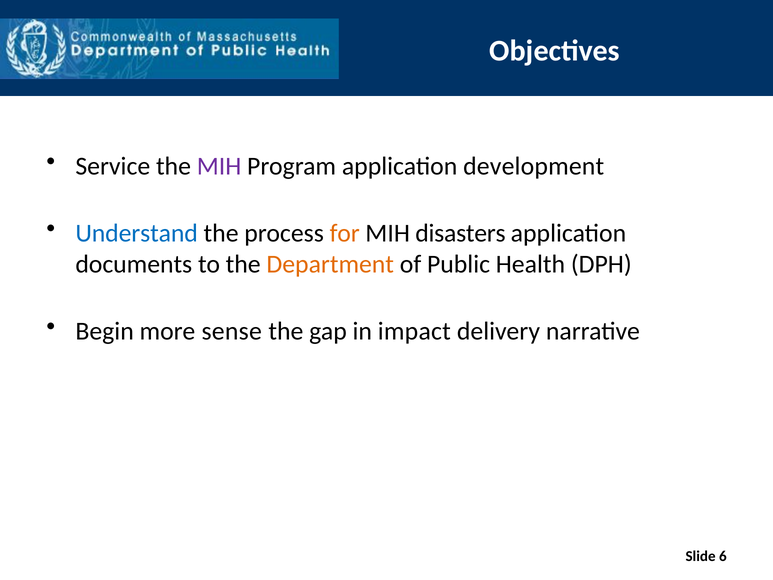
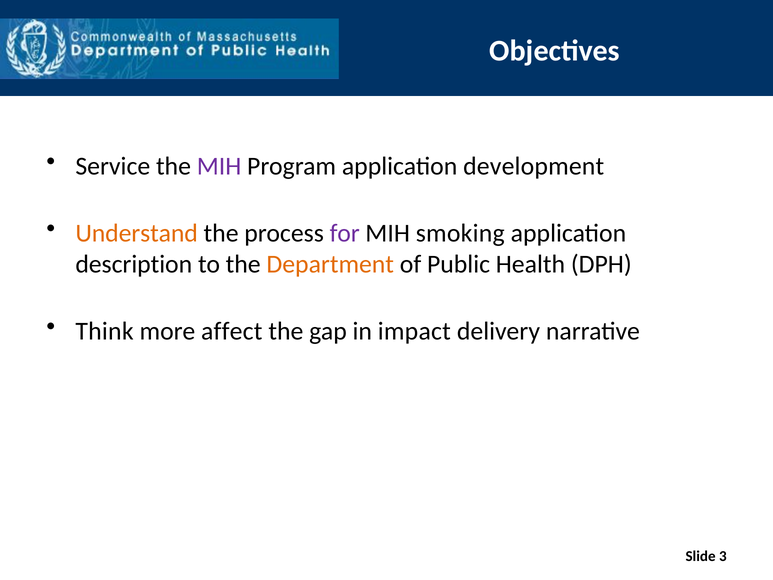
Understand colour: blue -> orange
for colour: orange -> purple
disasters: disasters -> smoking
documents: documents -> description
Begin: Begin -> Think
sense: sense -> affect
6: 6 -> 3
